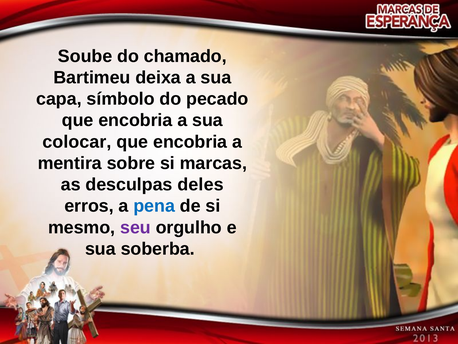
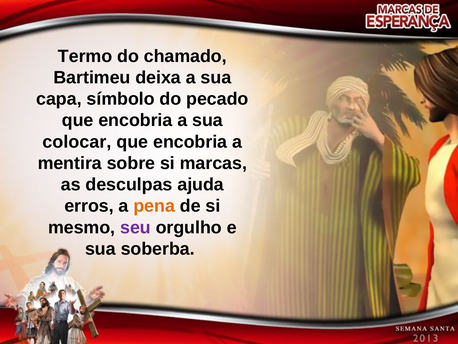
Soube: Soube -> Termo
deles: deles -> ajuda
pena colour: blue -> orange
